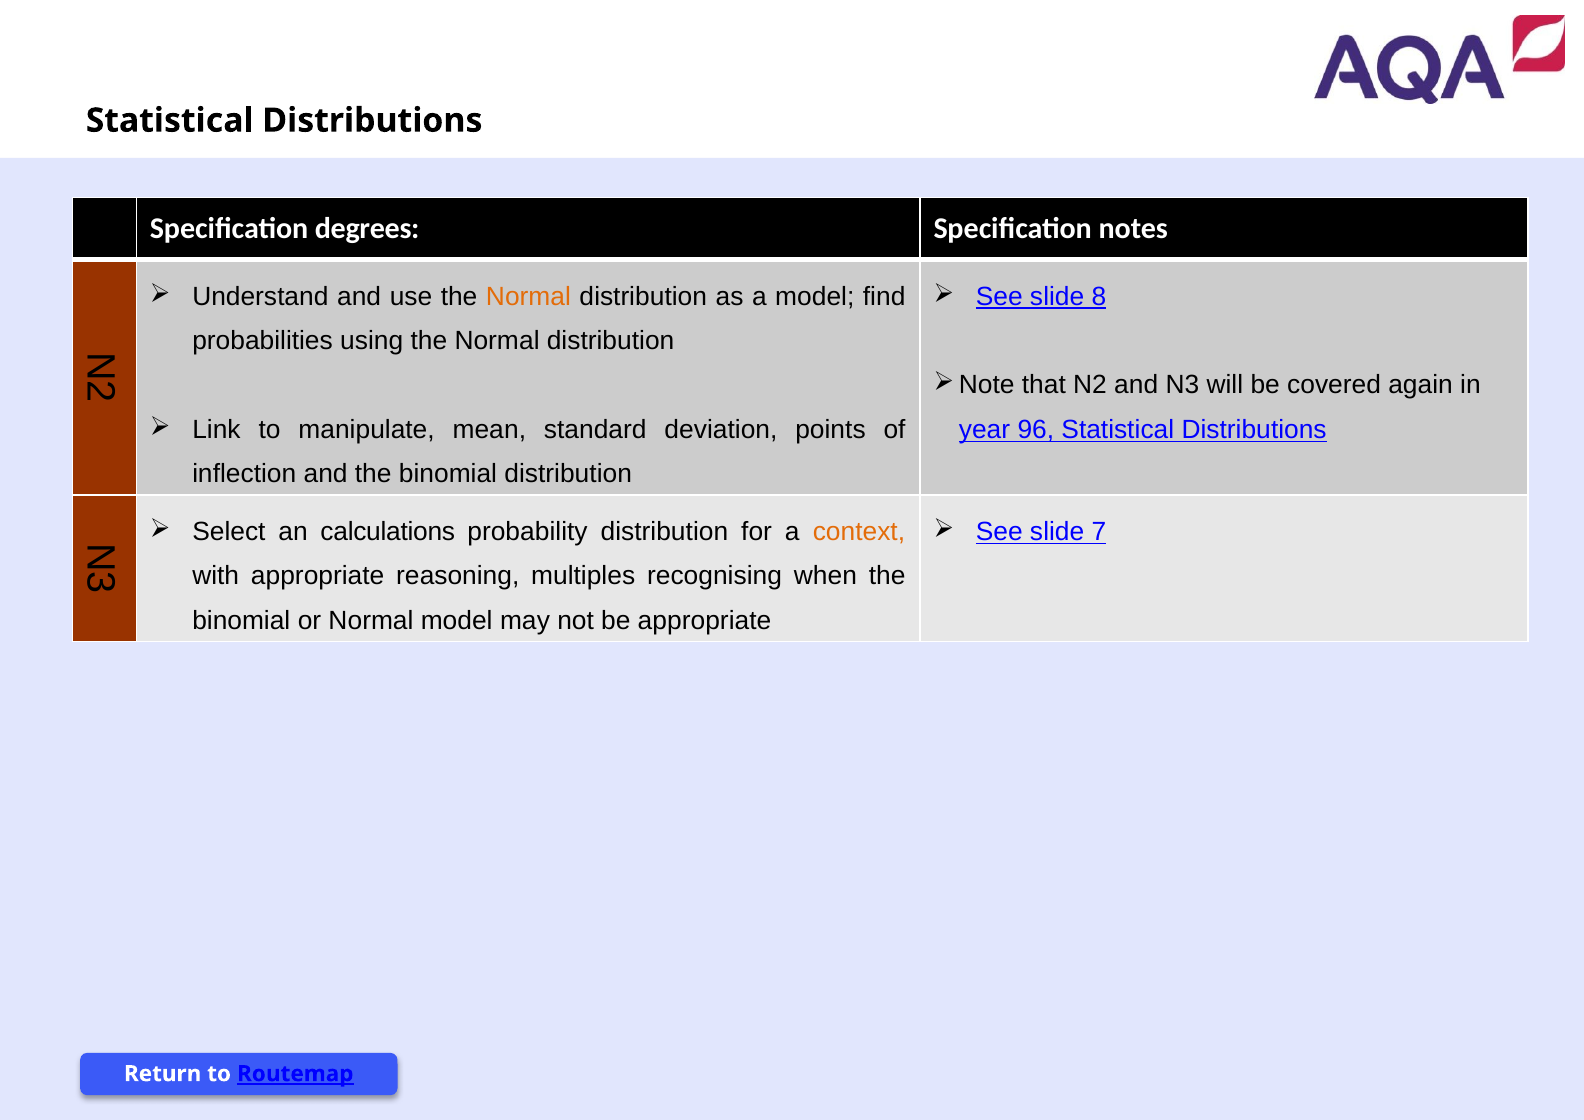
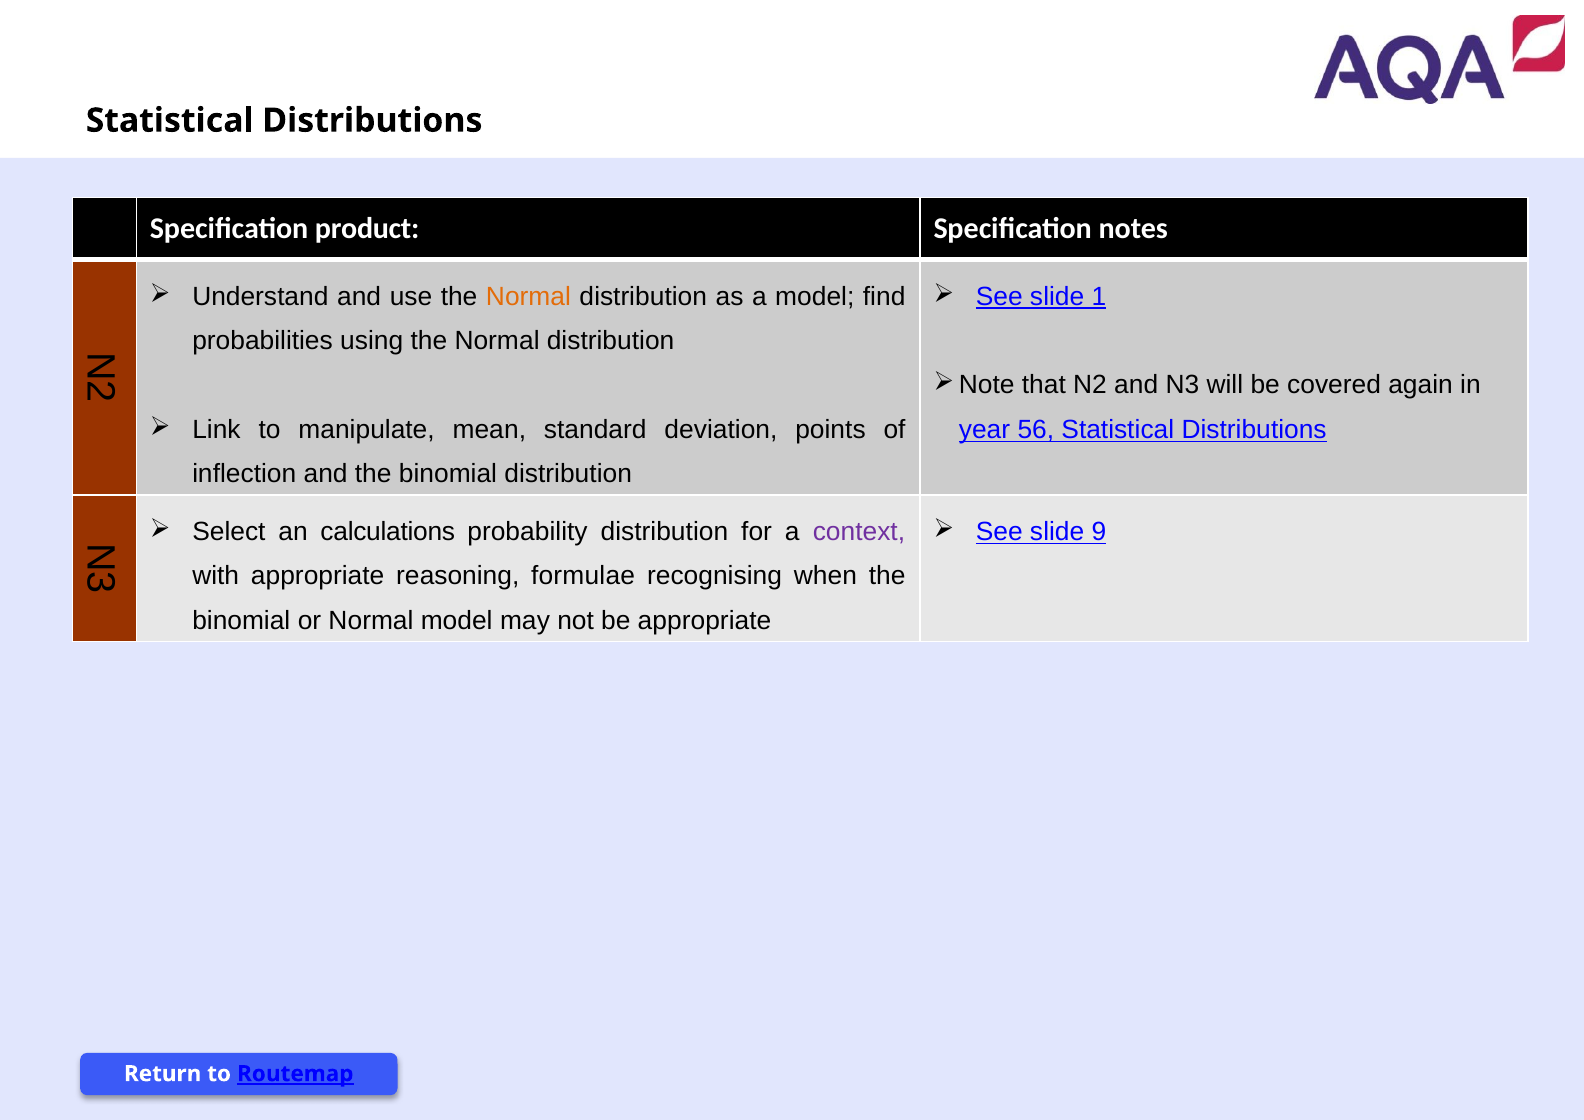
degrees: degrees -> product
8: 8 -> 1
96: 96 -> 56
context colour: orange -> purple
7: 7 -> 9
multiples: multiples -> formulae
